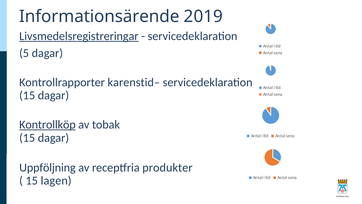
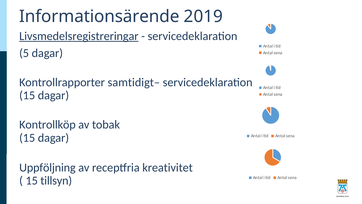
karenstid–: karenstid– -> samtidigt–
Kontrollköp underline: present -> none
produkter: produkter -> kreativitet
lagen: lagen -> tillsyn
